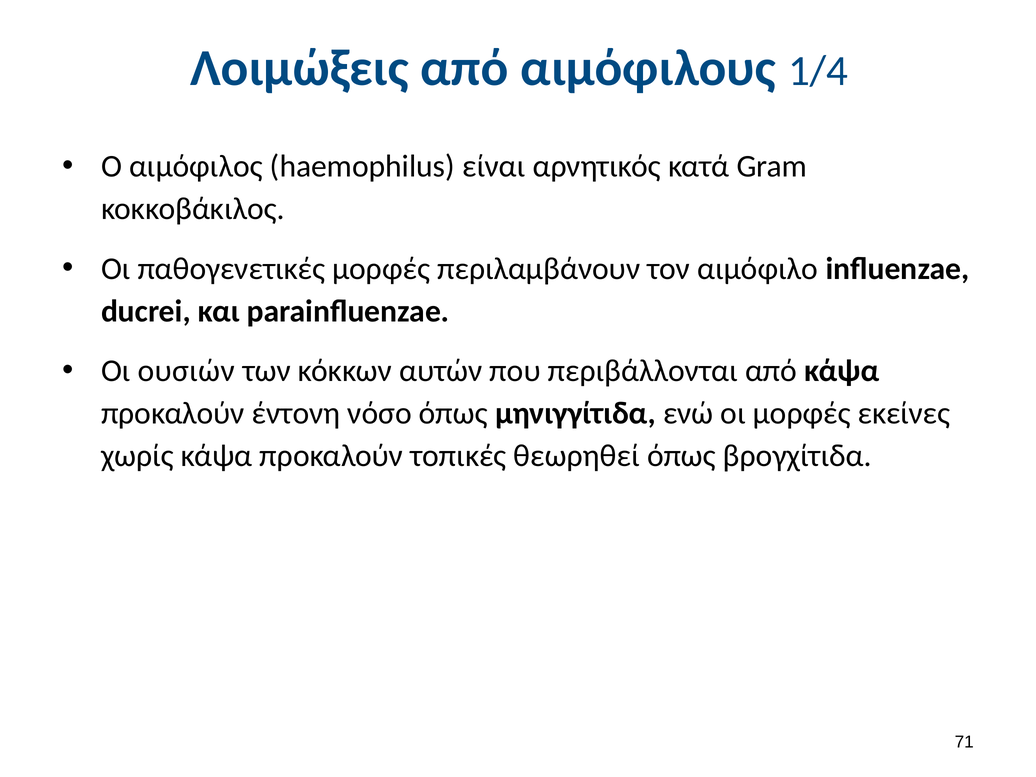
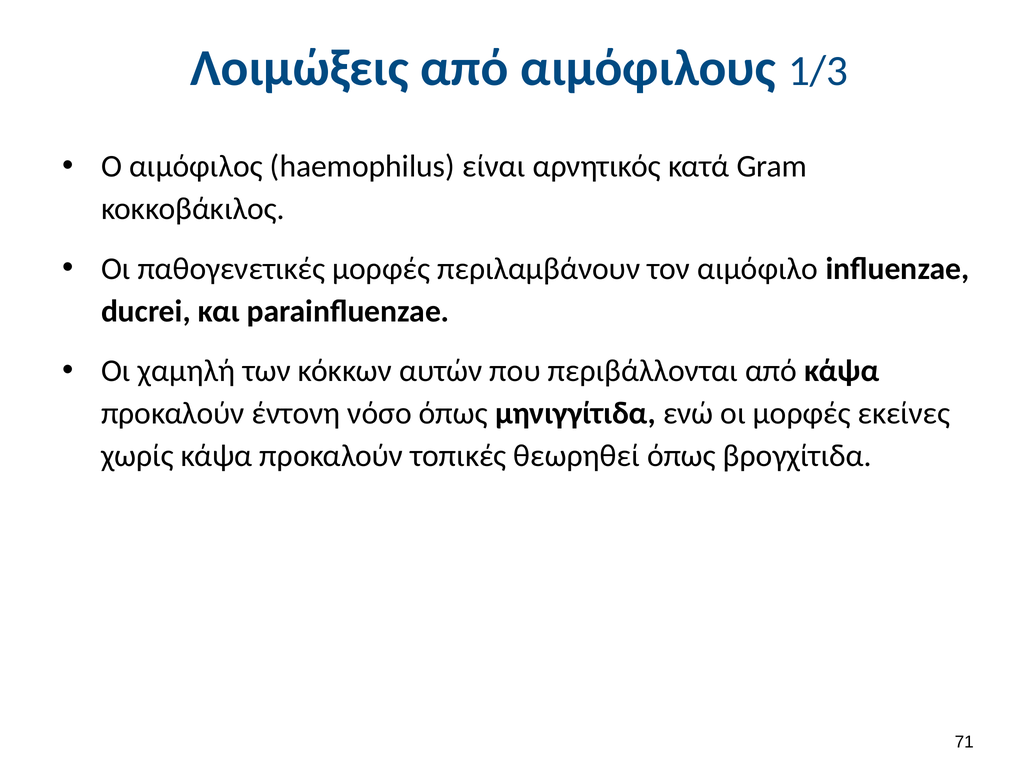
1/4: 1/4 -> 1/3
ουσιών: ουσιών -> χαμηλή
